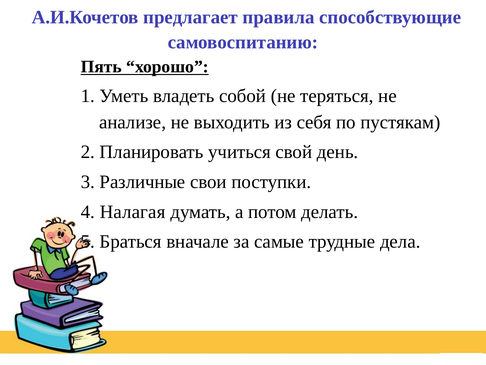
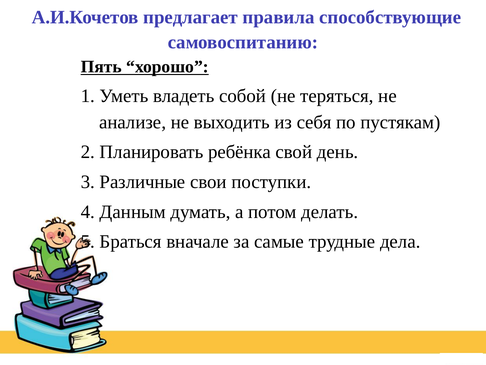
учиться: учиться -> ребёнка
Налагая: Налагая -> Данным
